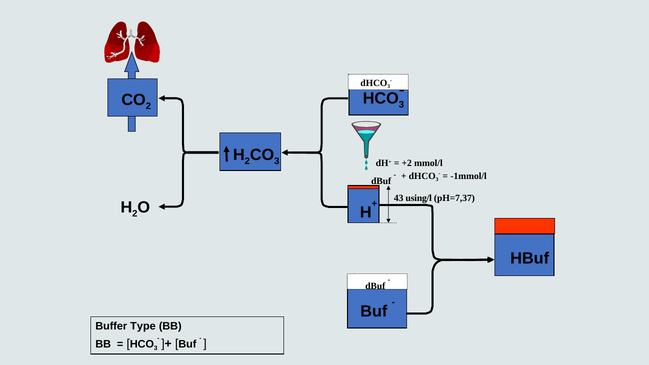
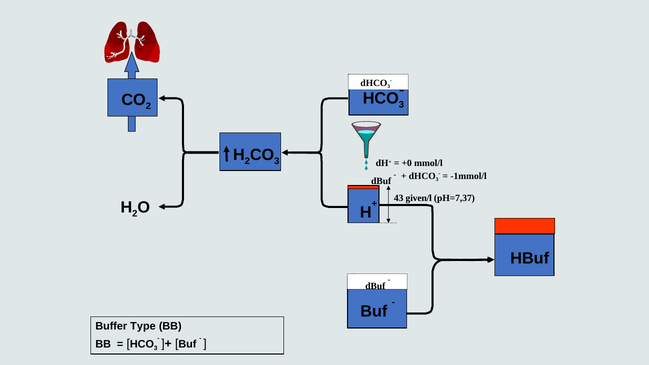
+2: +2 -> +0
using/l: using/l -> given/l
